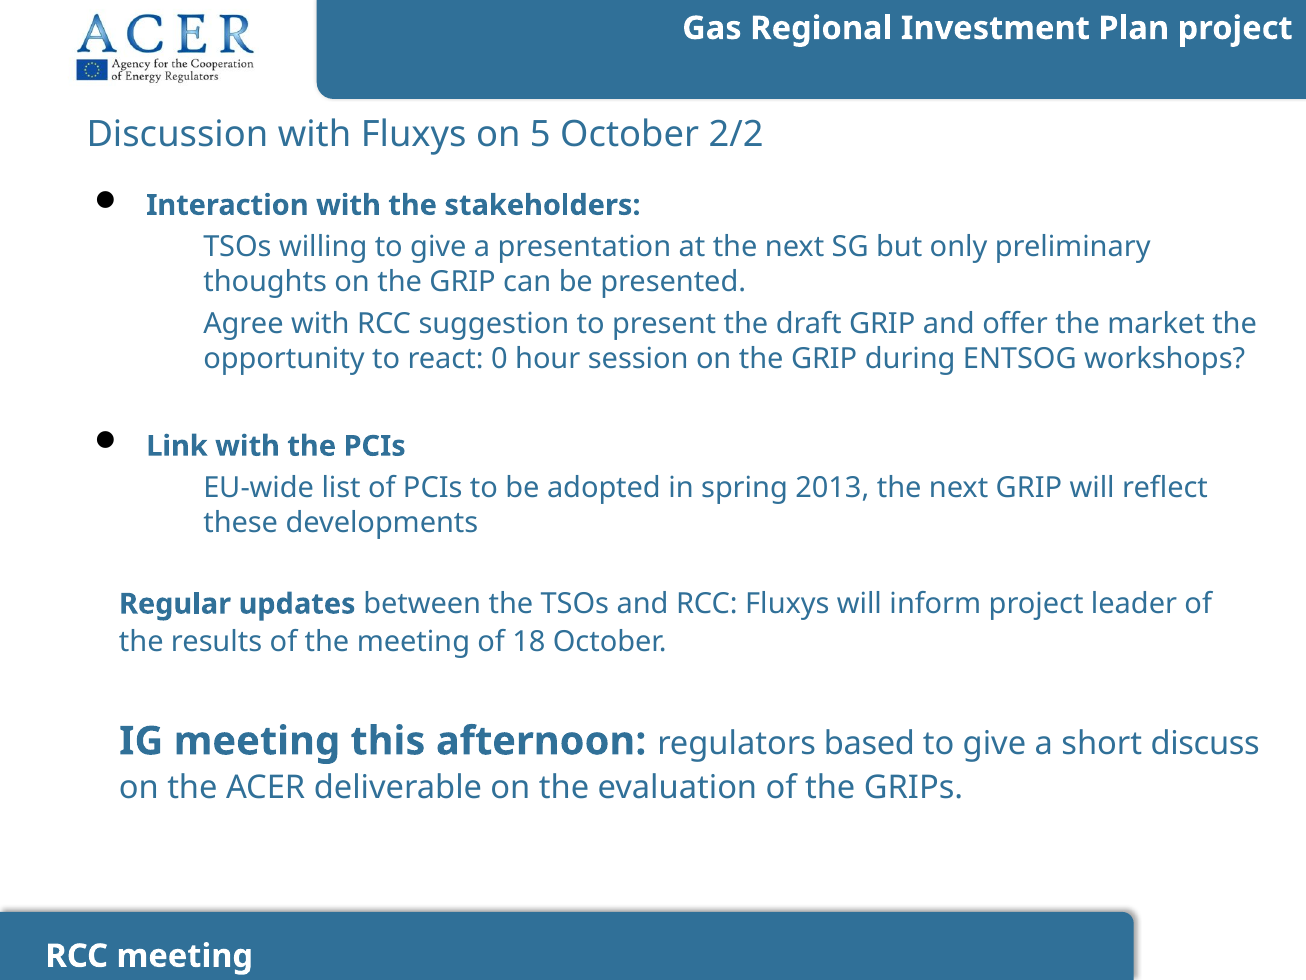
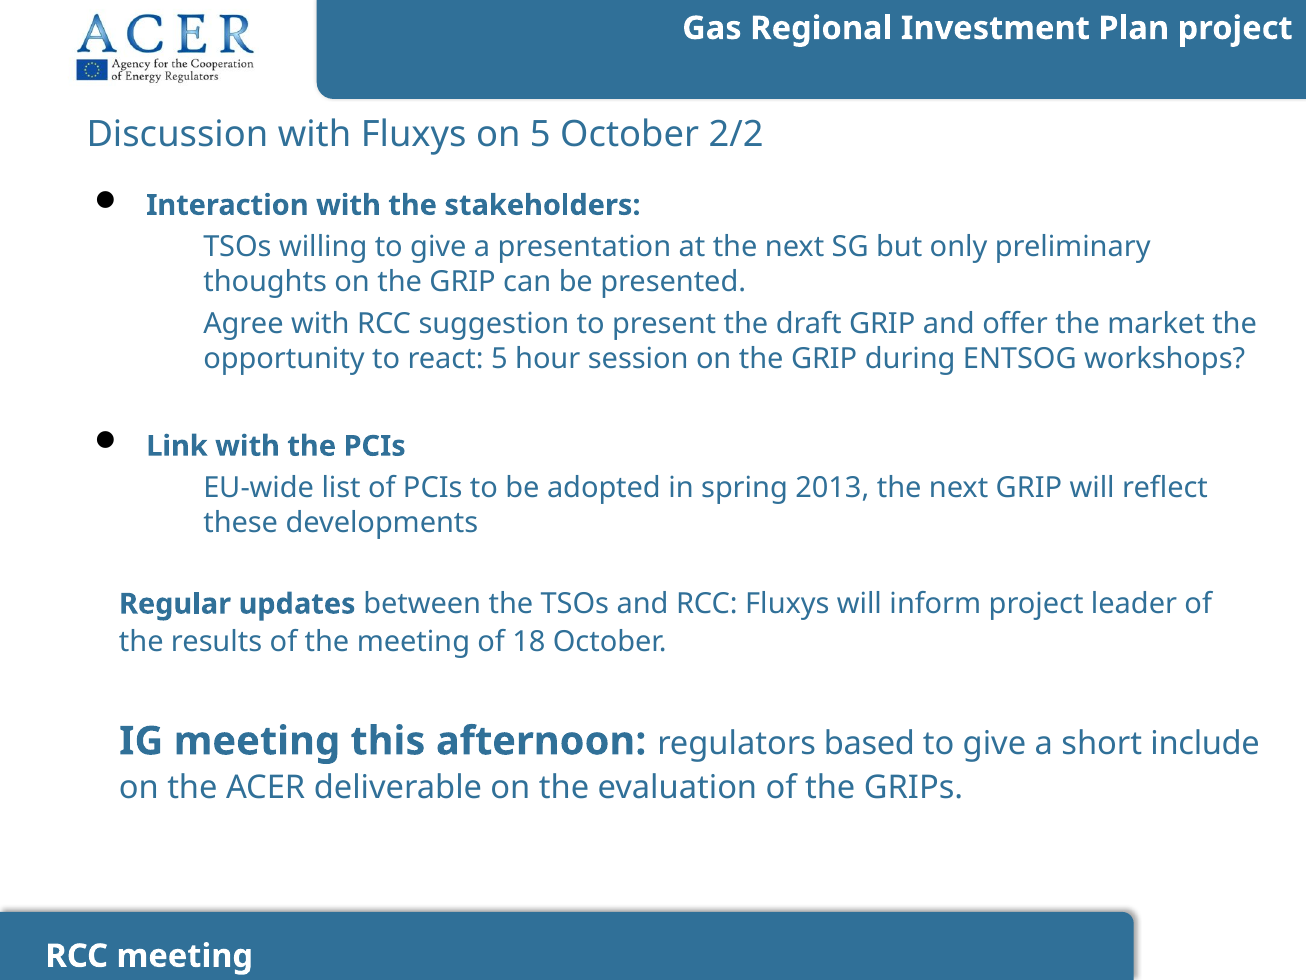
react 0: 0 -> 5
discuss: discuss -> include
